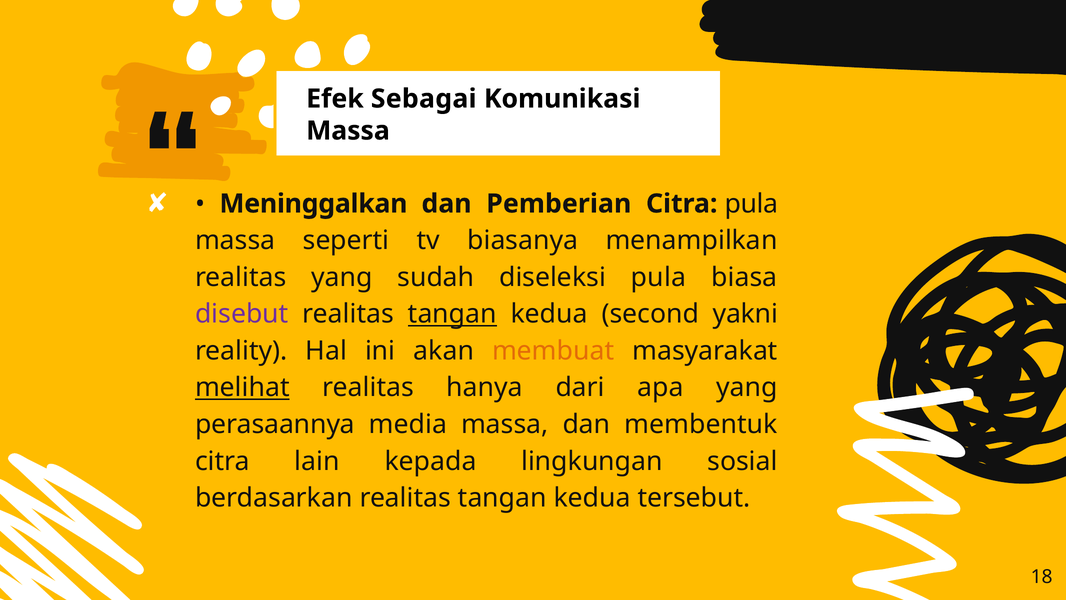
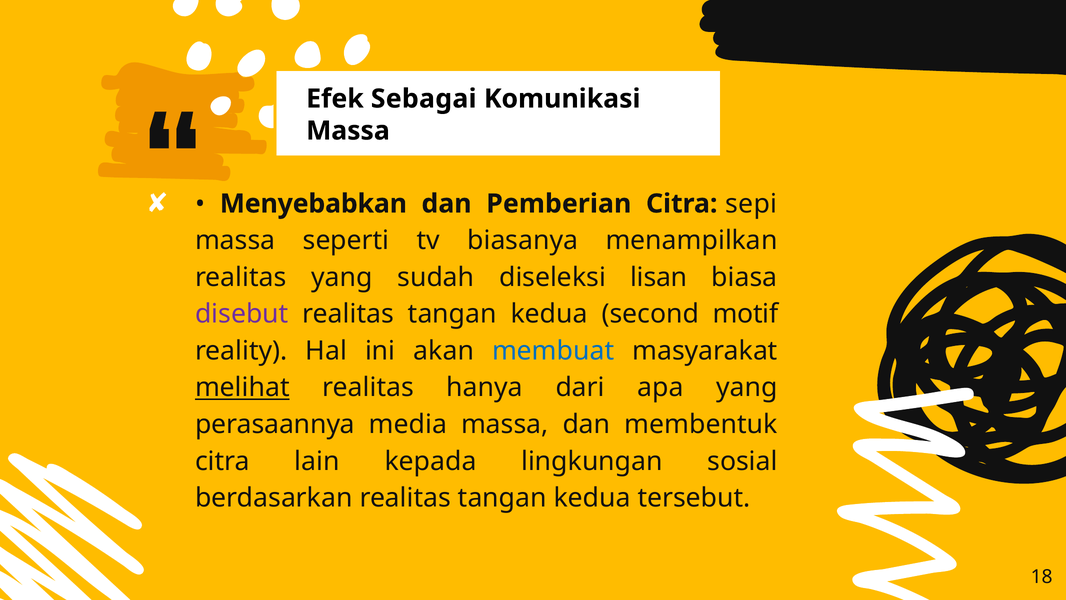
Meninggalkan: Meninggalkan -> Menyebabkan
Citra pula: pula -> sepi
diseleksi pula: pula -> lisan
tangan at (452, 314) underline: present -> none
yakni: yakni -> motif
membuat colour: orange -> blue
